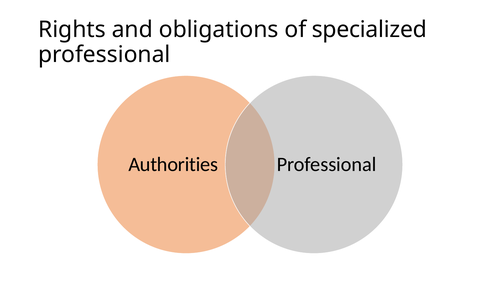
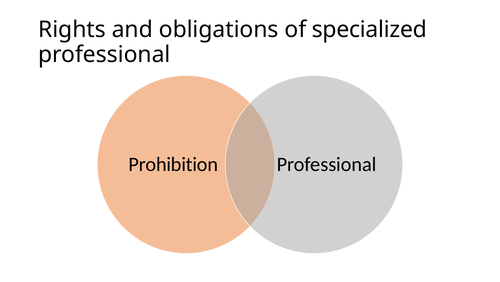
Authorities: Authorities -> Prohibition
